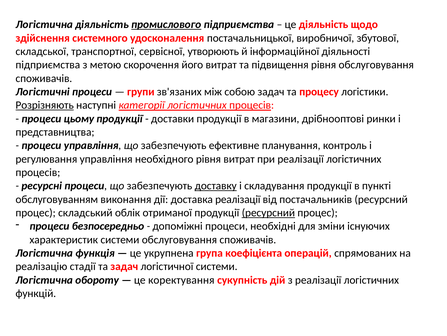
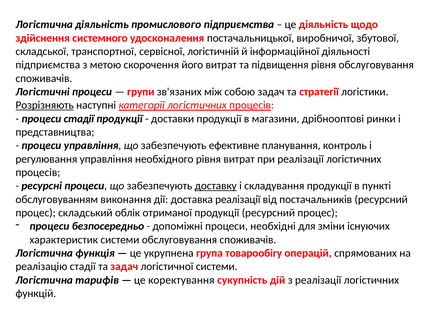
промислового underline: present -> none
утворюють: утворюють -> логістичній
процесу: процесу -> стратегії
процеси цьому: цьому -> стадії
ресурсний at (268, 212) underline: present -> none
коефіцієнта: коефіцієнта -> товарообігу
обороту: обороту -> тарифів
